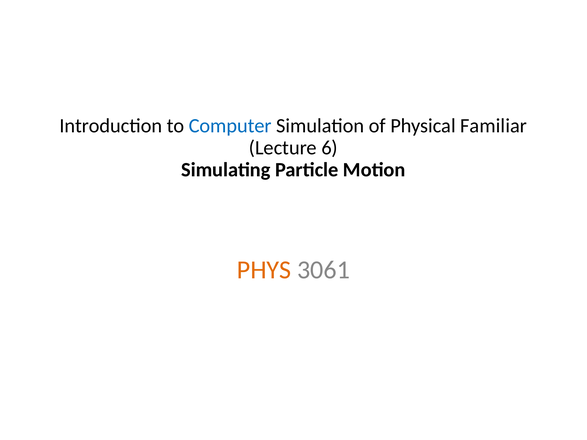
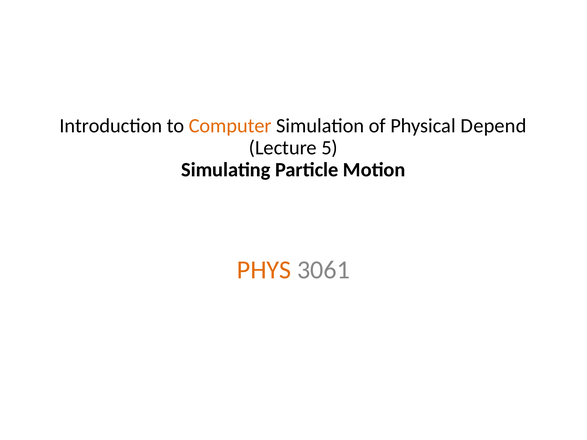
Computer colour: blue -> orange
Familiar: Familiar -> Depend
6: 6 -> 5
